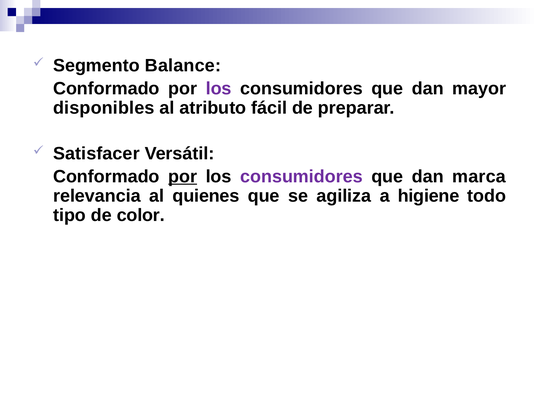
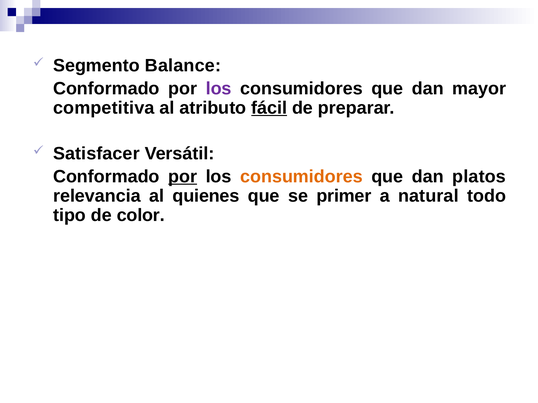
disponibles: disponibles -> competitiva
fácil underline: none -> present
consumidores at (301, 177) colour: purple -> orange
marca: marca -> platos
agiliza: agiliza -> primer
higiene: higiene -> natural
